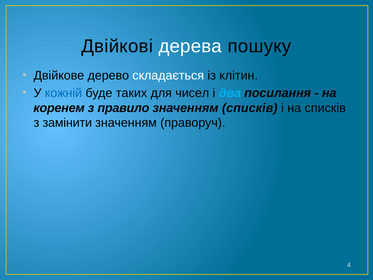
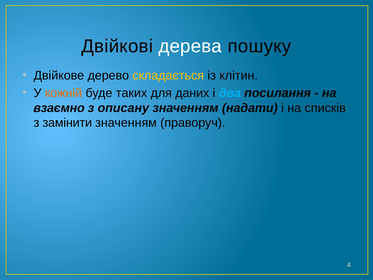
складається colour: white -> yellow
кожній colour: blue -> orange
чисел: чисел -> даних
коренем: коренем -> взаємно
правило: правило -> описану
значенням списків: списків -> надати
